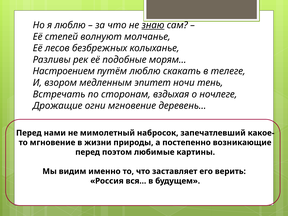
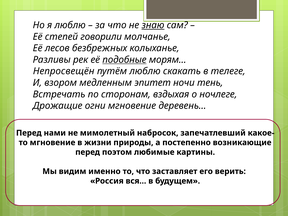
волнуют: волнуют -> говорили
подобные underline: none -> present
Настроением: Настроением -> Непросвещён
